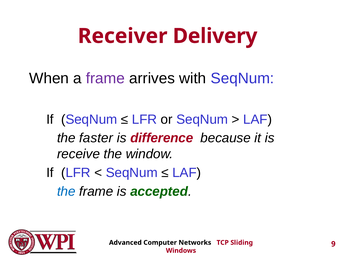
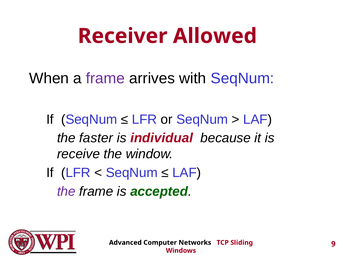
Delivery: Delivery -> Allowed
difference: difference -> individual
the at (66, 192) colour: blue -> purple
